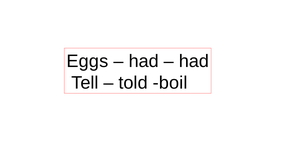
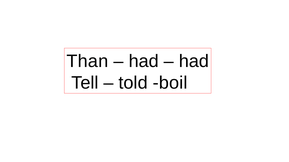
Eggs: Eggs -> Than
